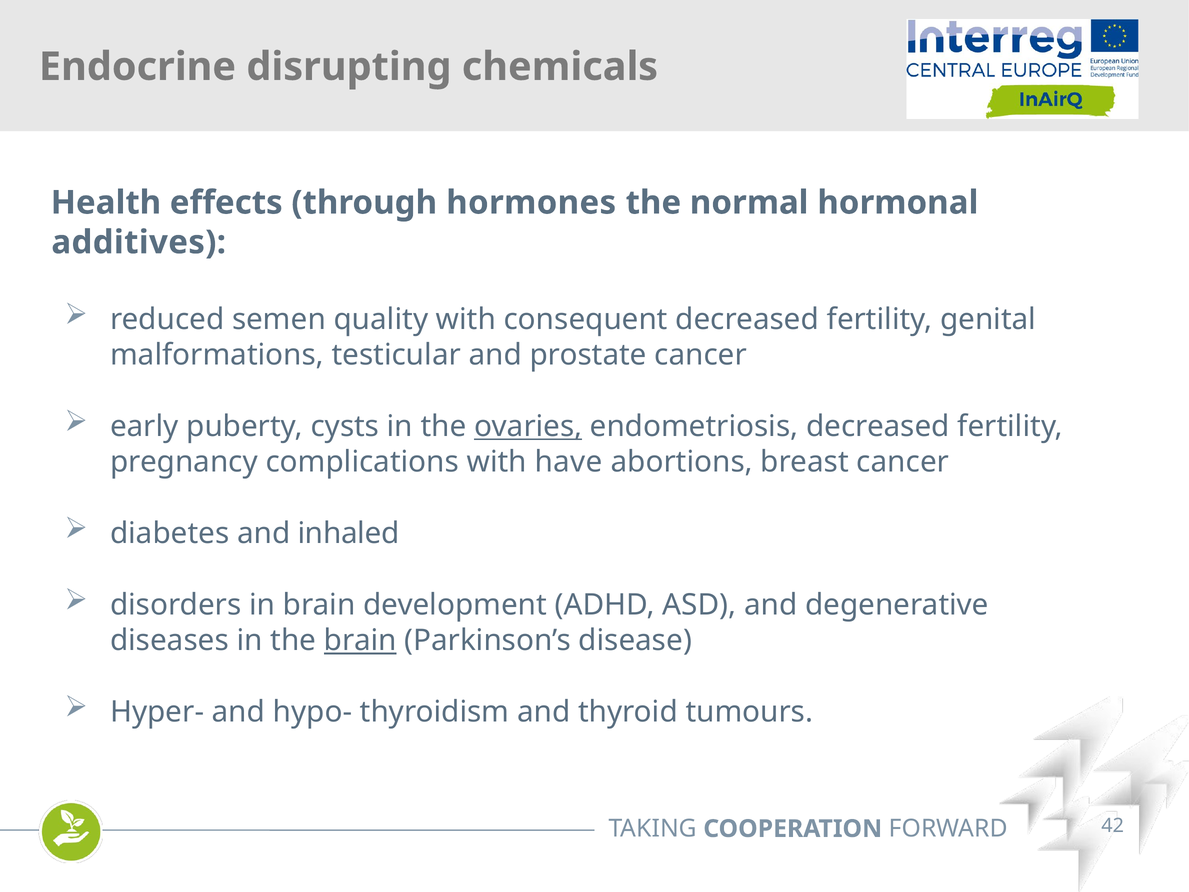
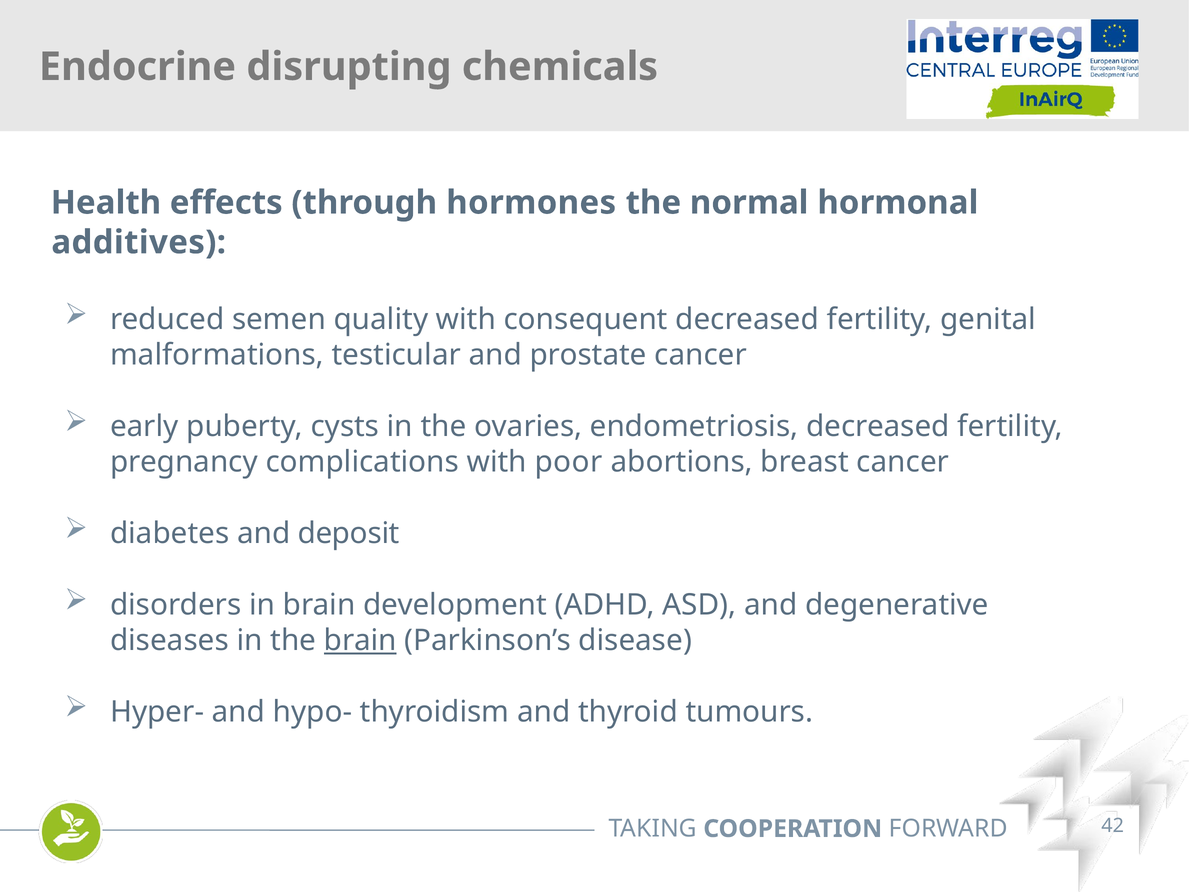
ovaries underline: present -> none
have: have -> poor
inhaled: inhaled -> deposit
